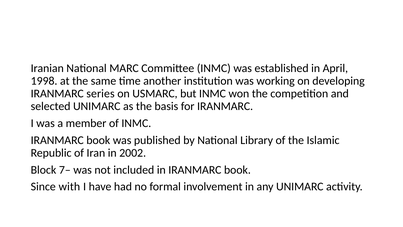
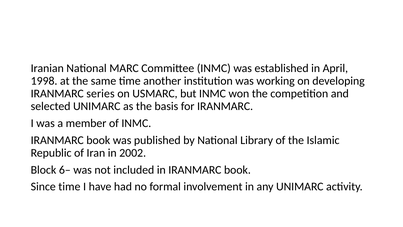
7–: 7– -> 6–
Since with: with -> time
